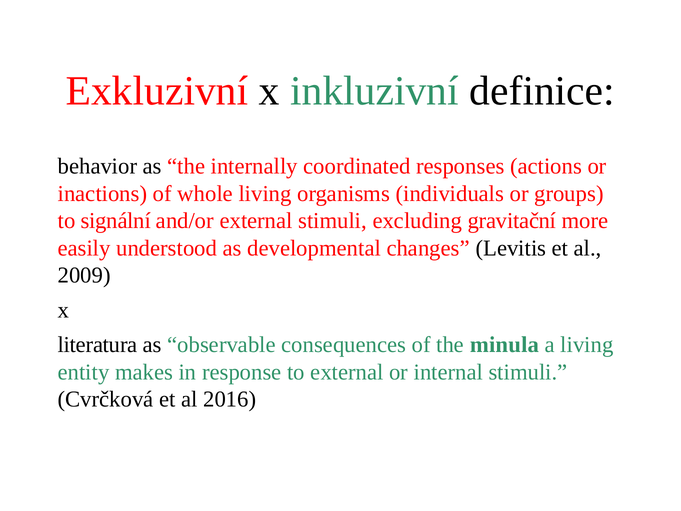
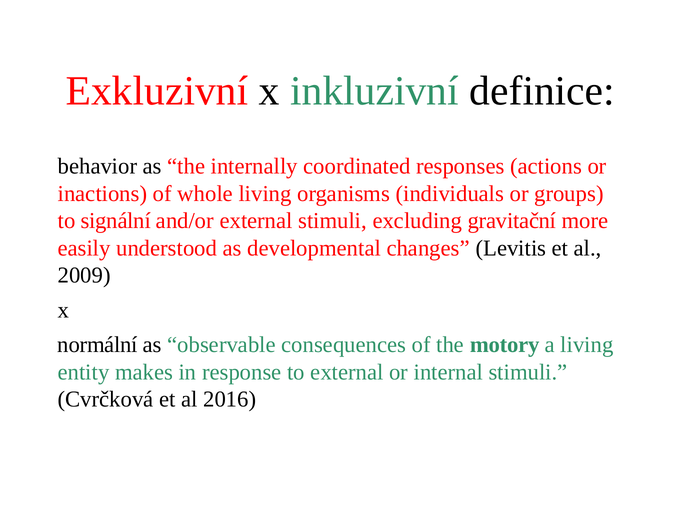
literatura: literatura -> normální
minula: minula -> motory
